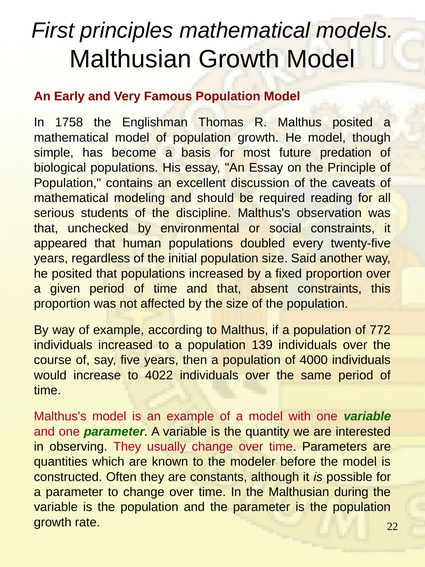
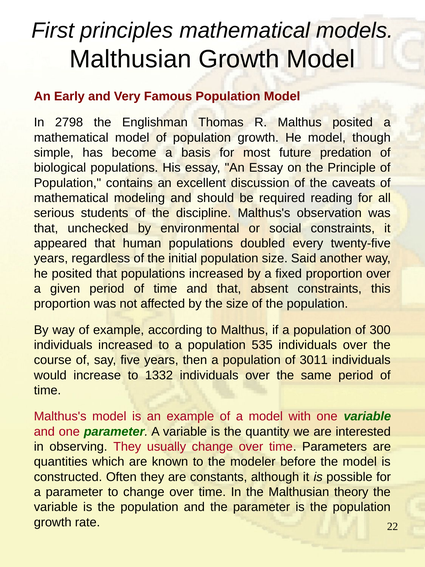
1758: 1758 -> 2798
772: 772 -> 300
139: 139 -> 535
4000: 4000 -> 3011
4022: 4022 -> 1332
during: during -> theory
